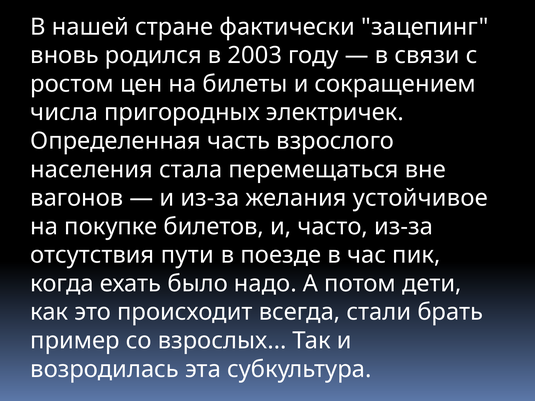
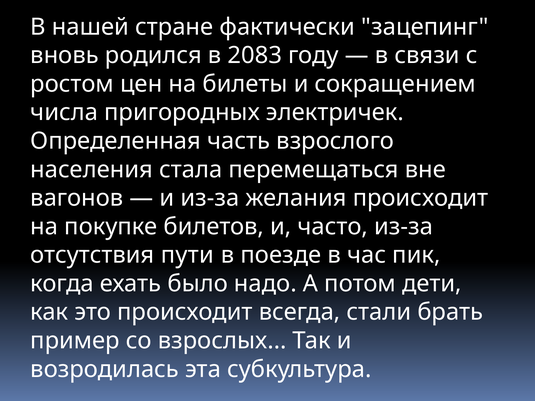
2003: 2003 -> 2083
желания устойчивое: устойчивое -> происходит
